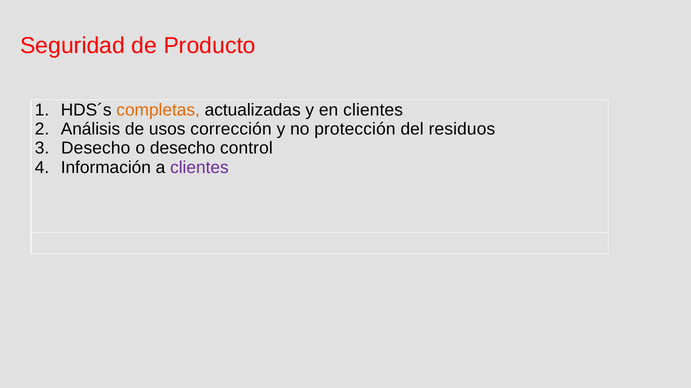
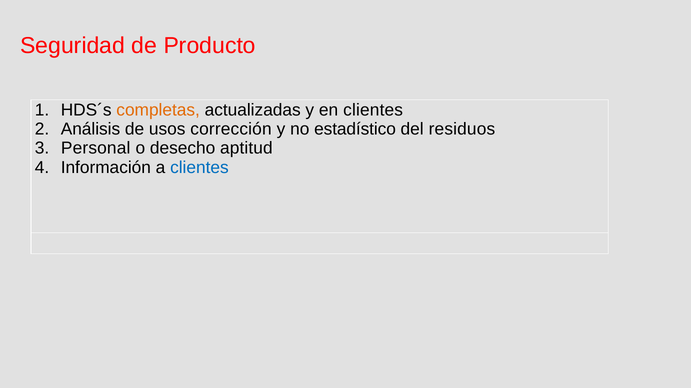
protección: protección -> estadístico
Desecho at (96, 149): Desecho -> Personal
control: control -> aptitud
clientes at (199, 168) colour: purple -> blue
